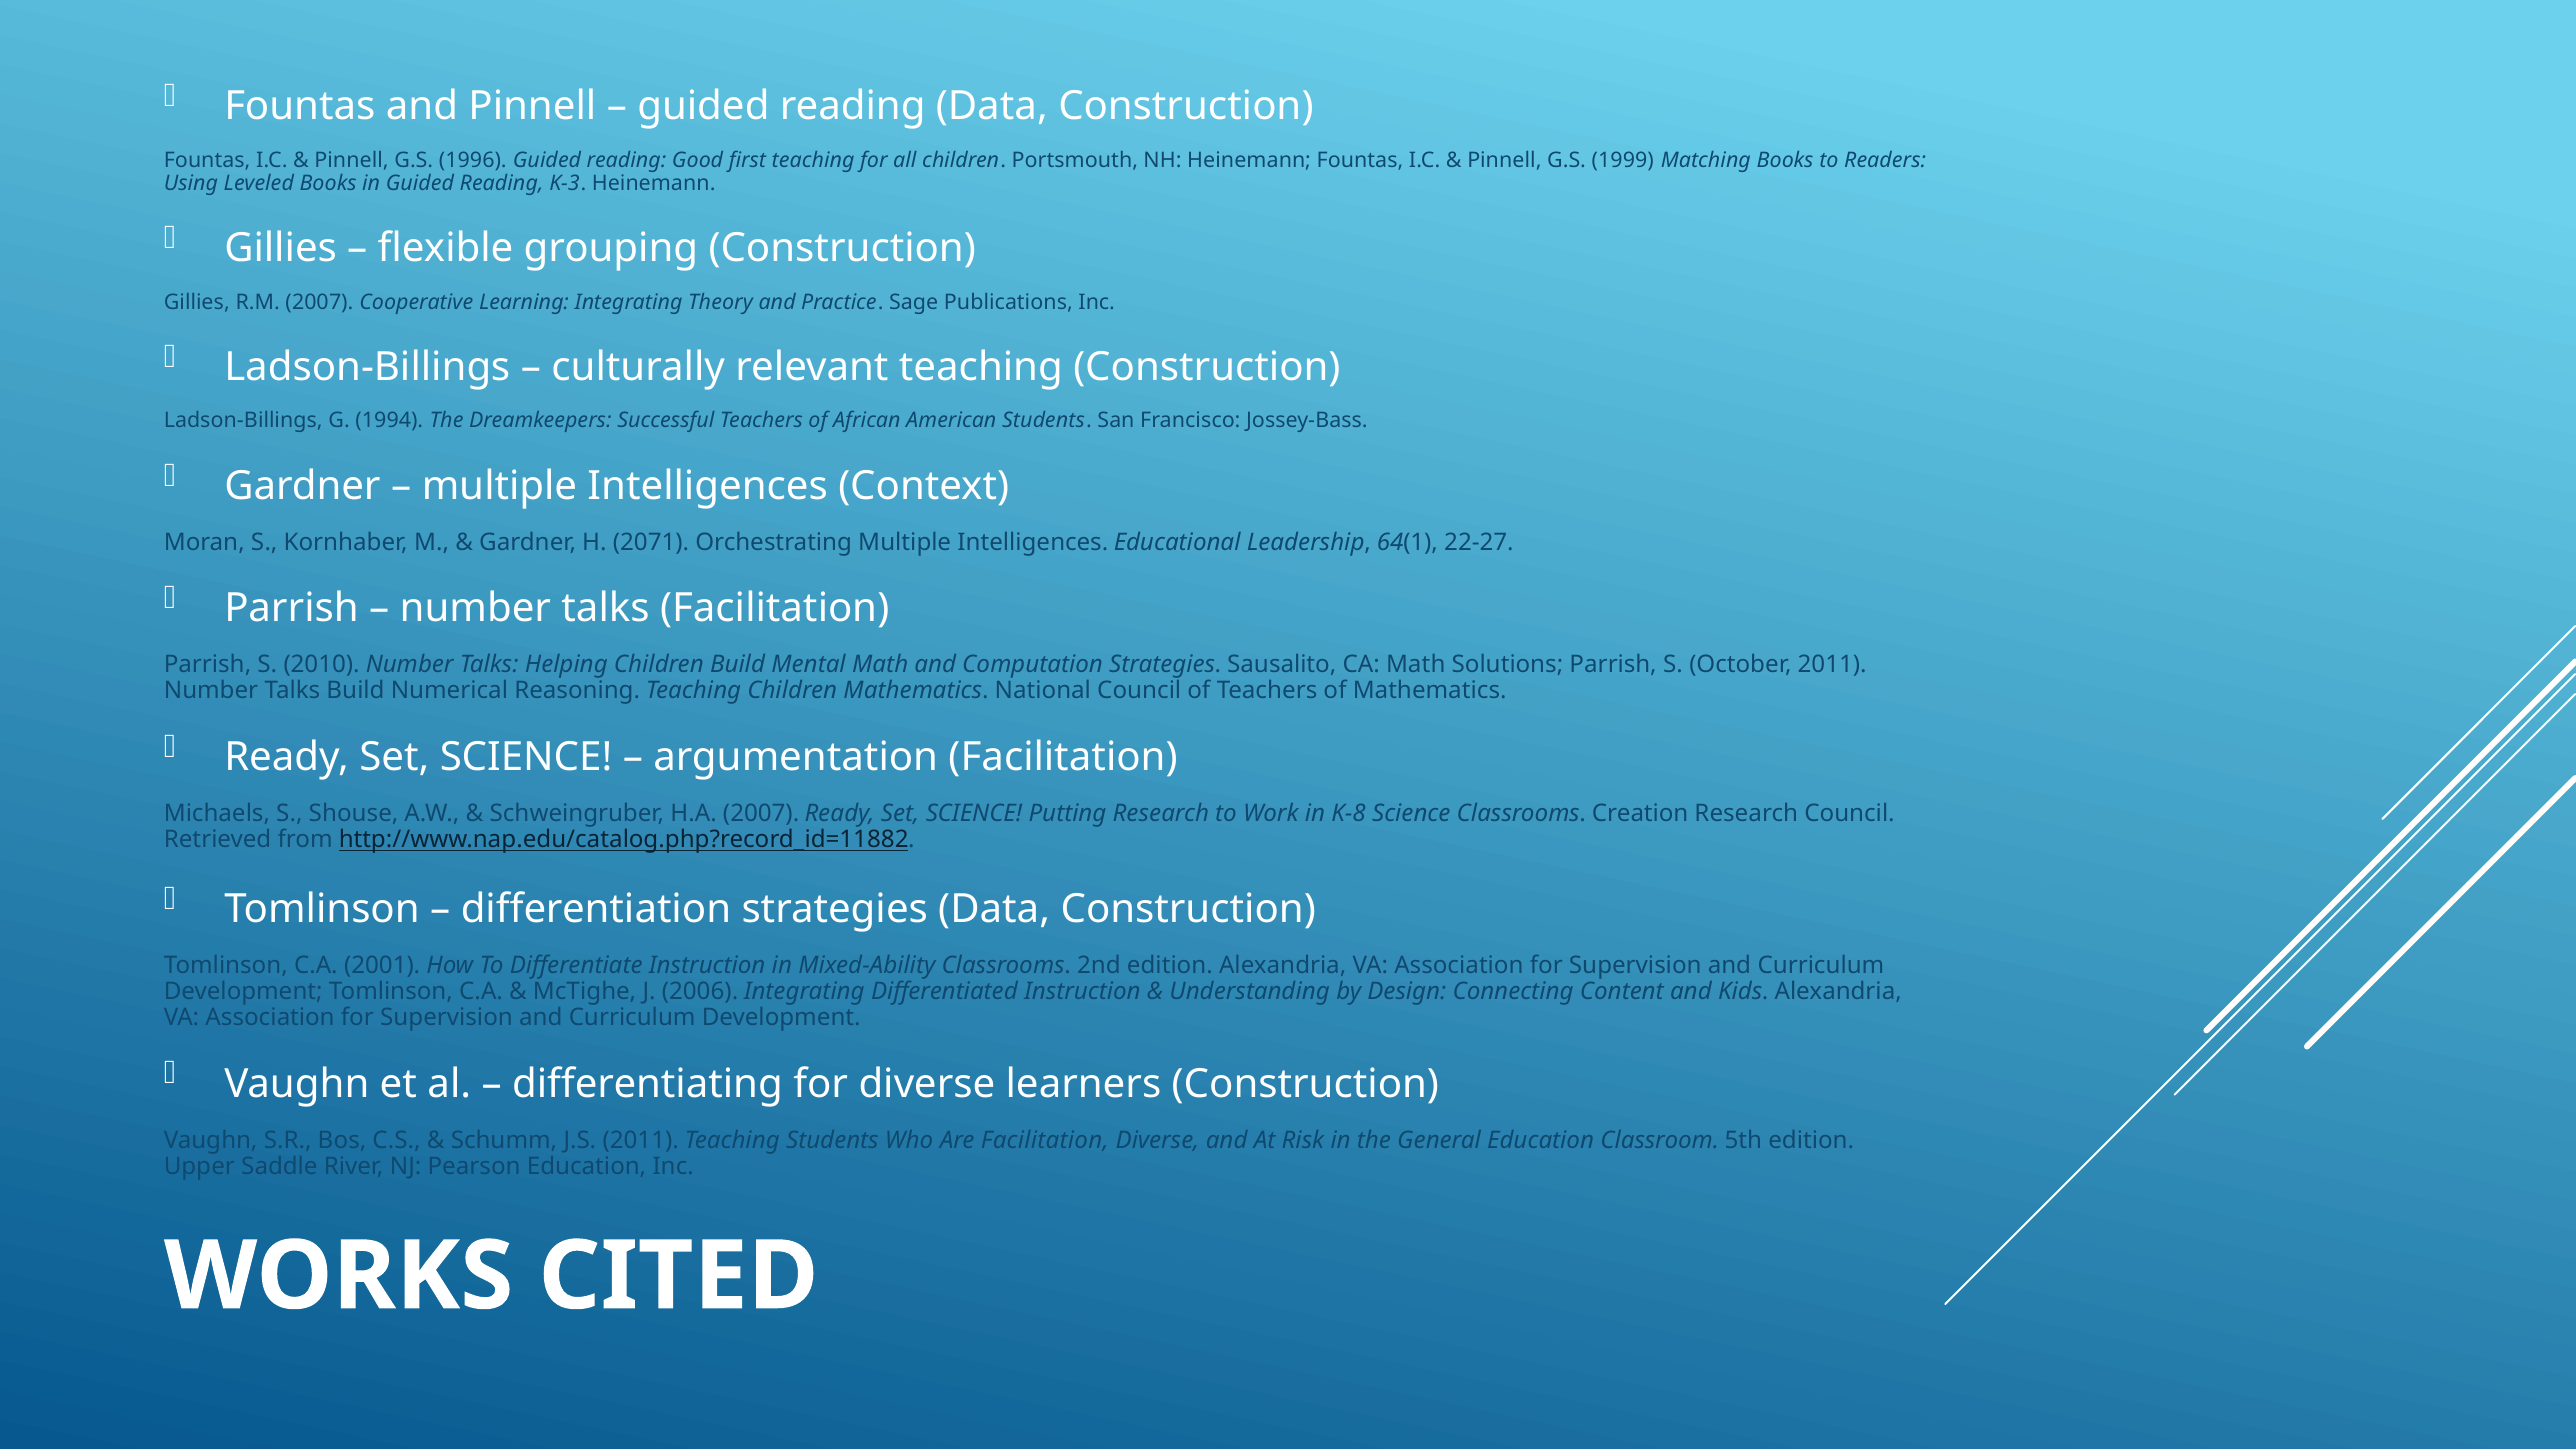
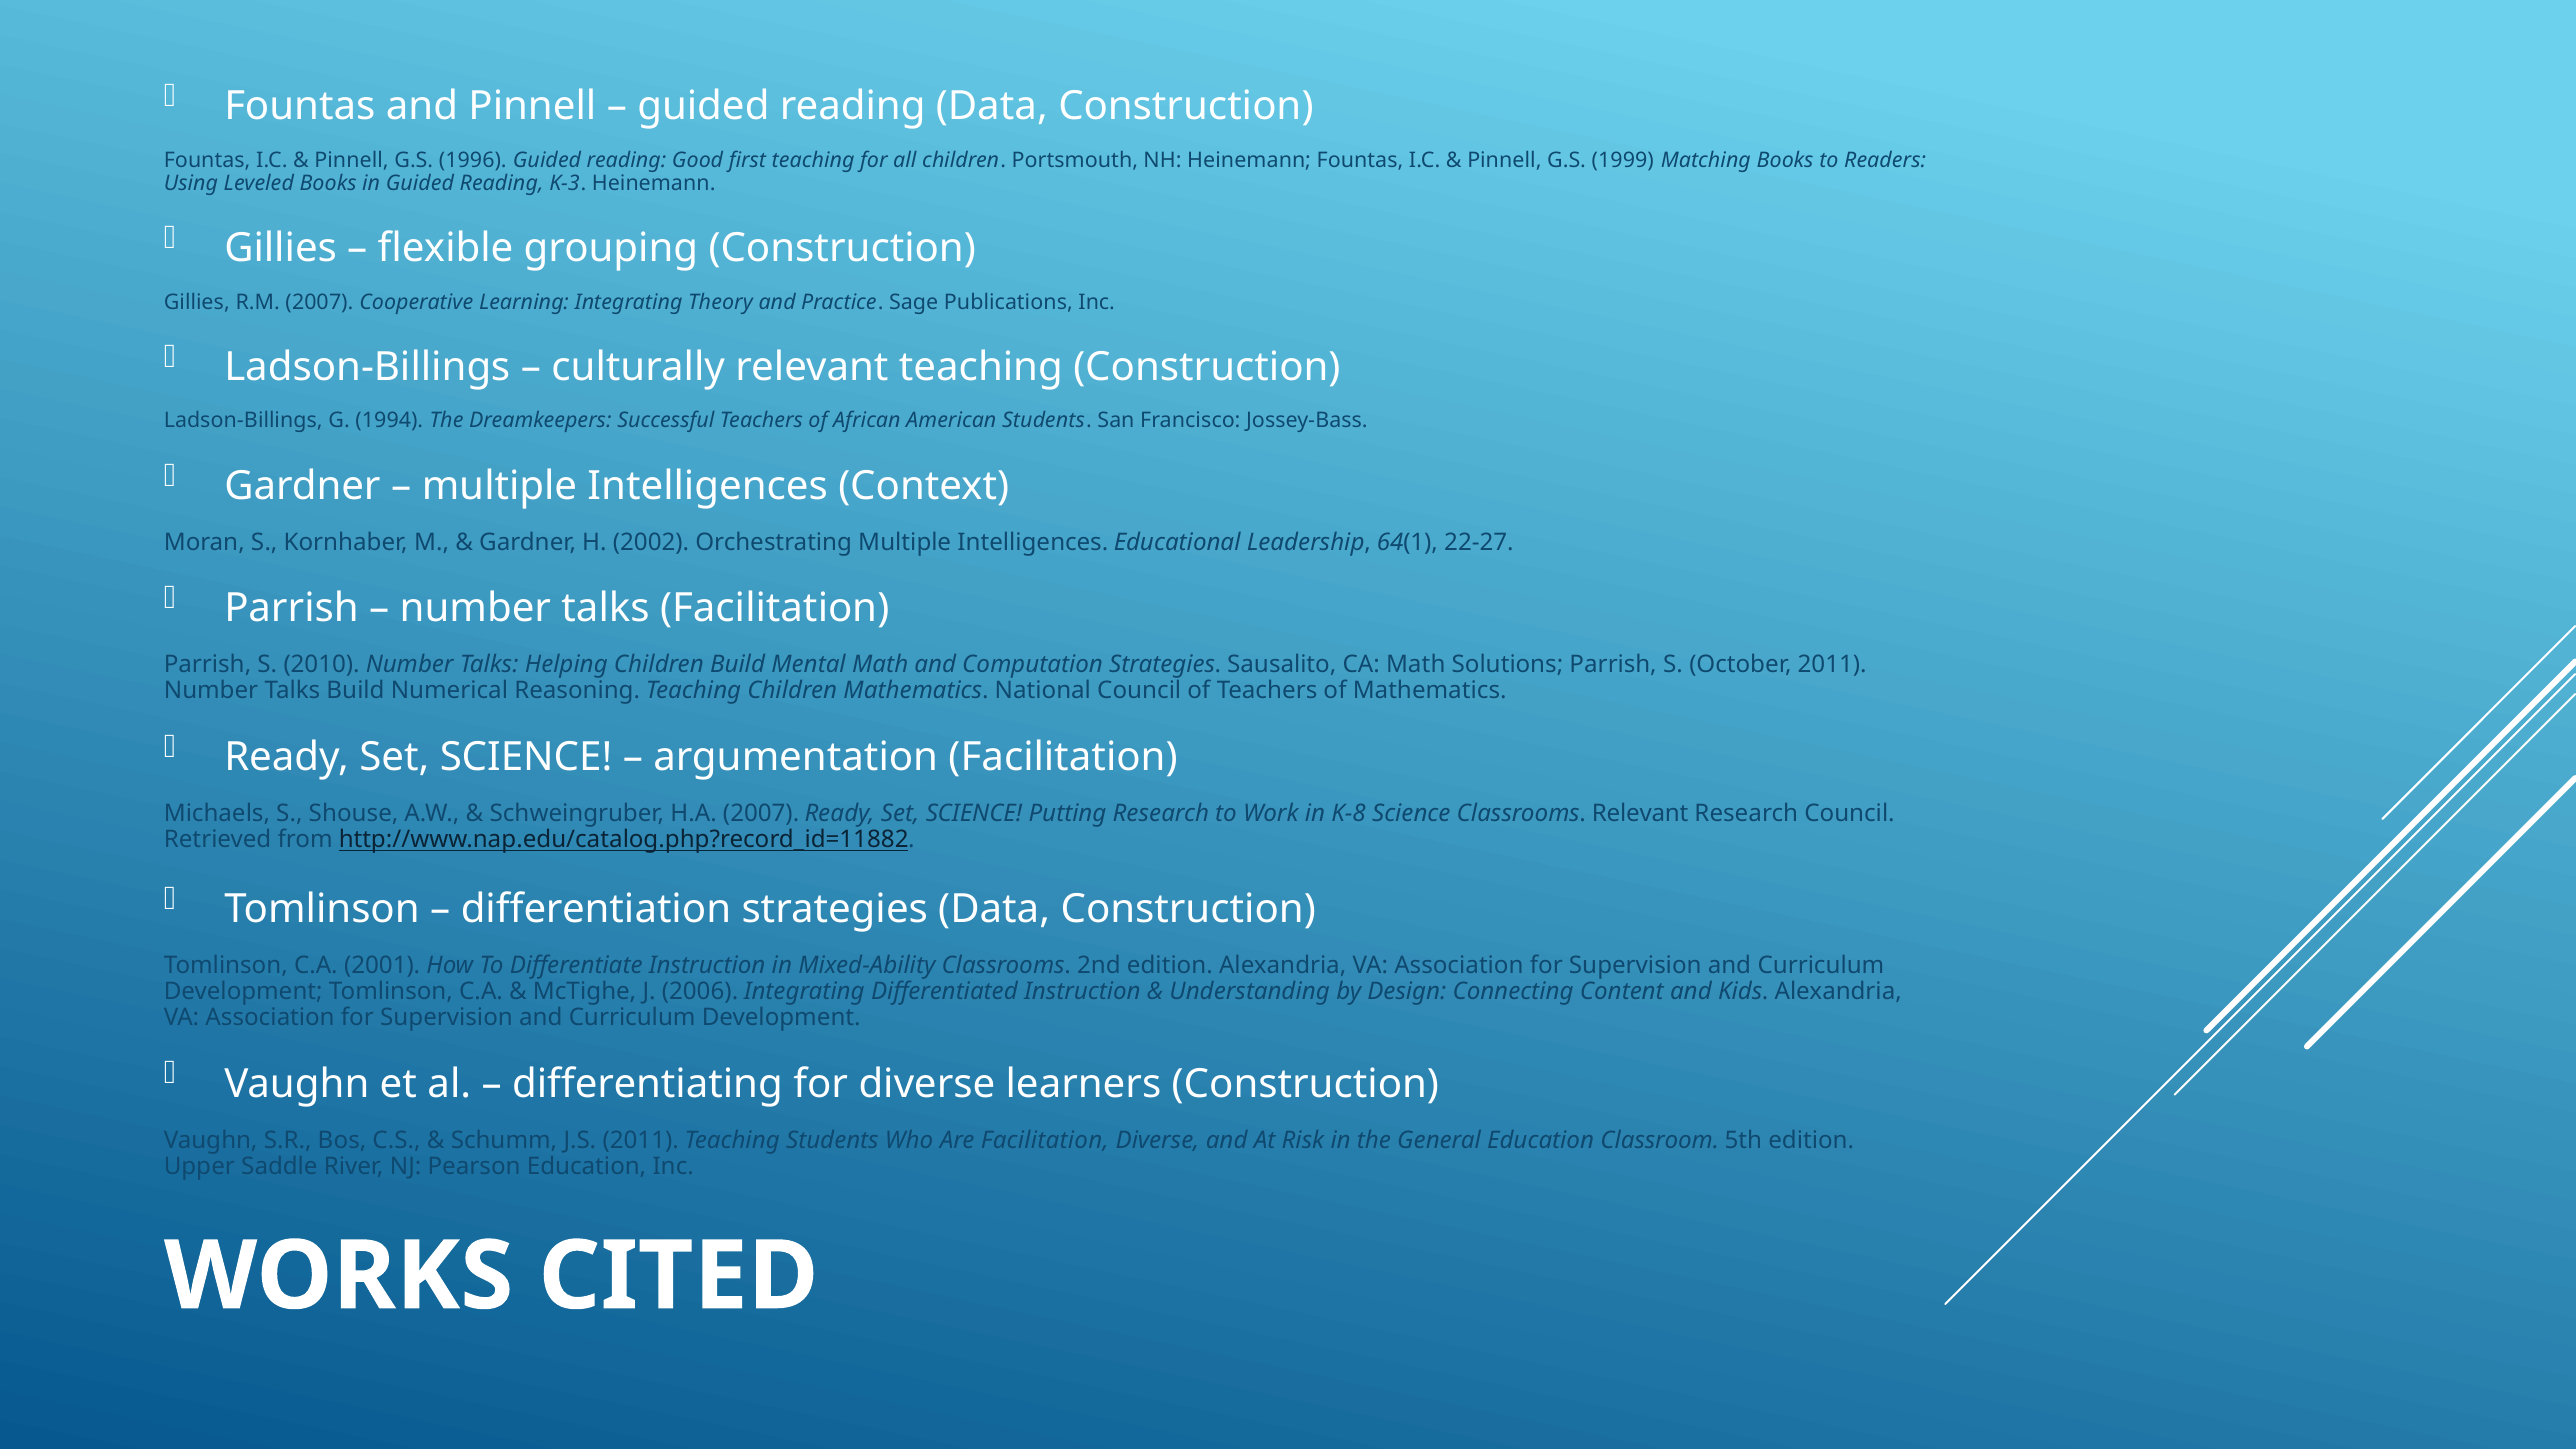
2071: 2071 -> 2002
Classrooms Creation: Creation -> Relevant
